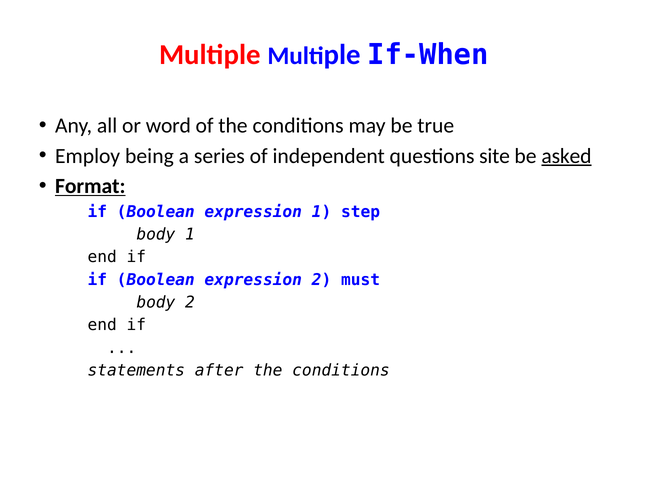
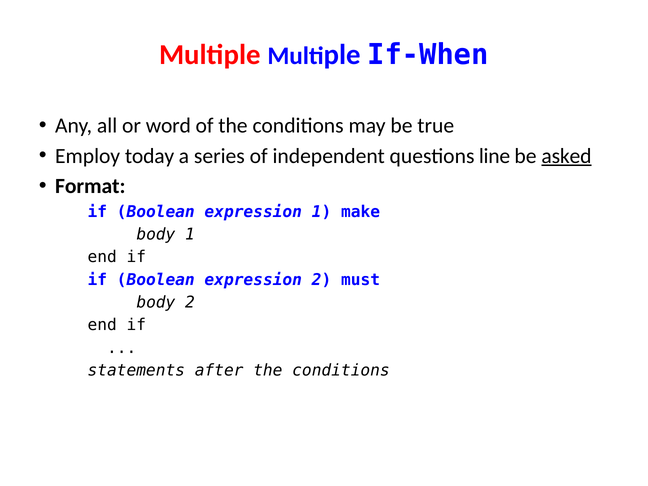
being: being -> today
site: site -> line
Format underline: present -> none
step: step -> make
